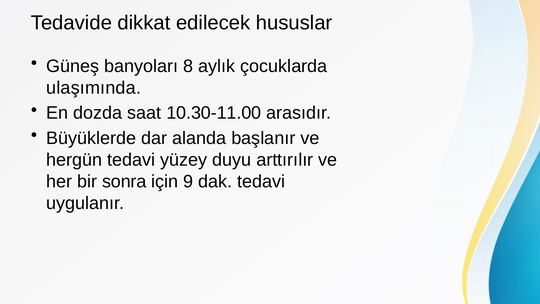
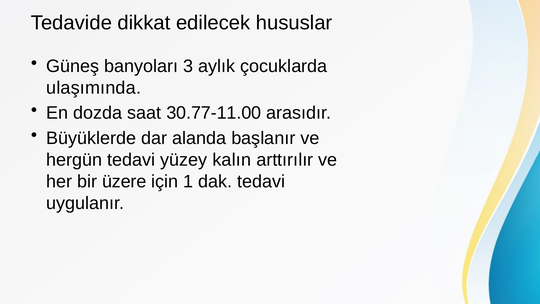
8: 8 -> 3
10.30-11.00: 10.30-11.00 -> 30.77-11.00
duyu: duyu -> kalın
sonra: sonra -> üzere
9: 9 -> 1
